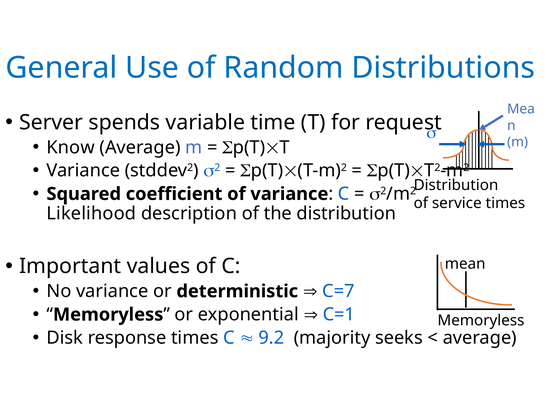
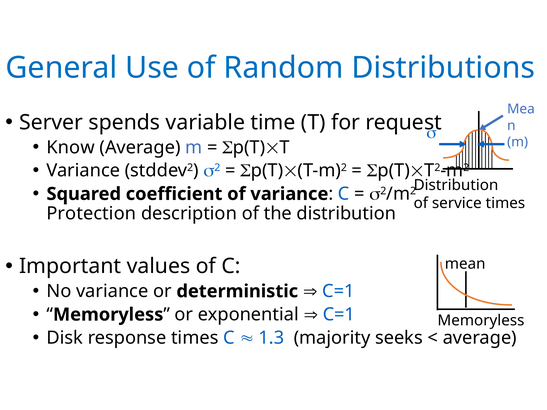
Likelihood: Likelihood -> Protection
C=7 at (338, 291): C=7 -> C=1
9.2: 9.2 -> 1.3
